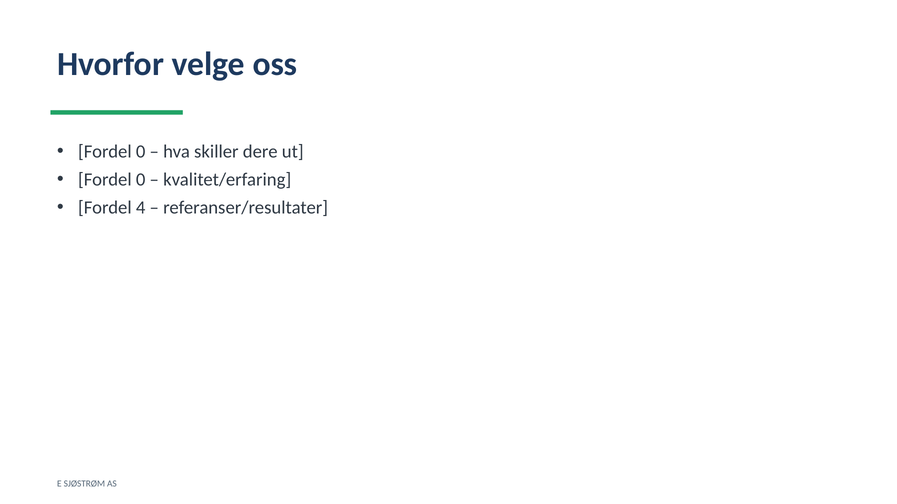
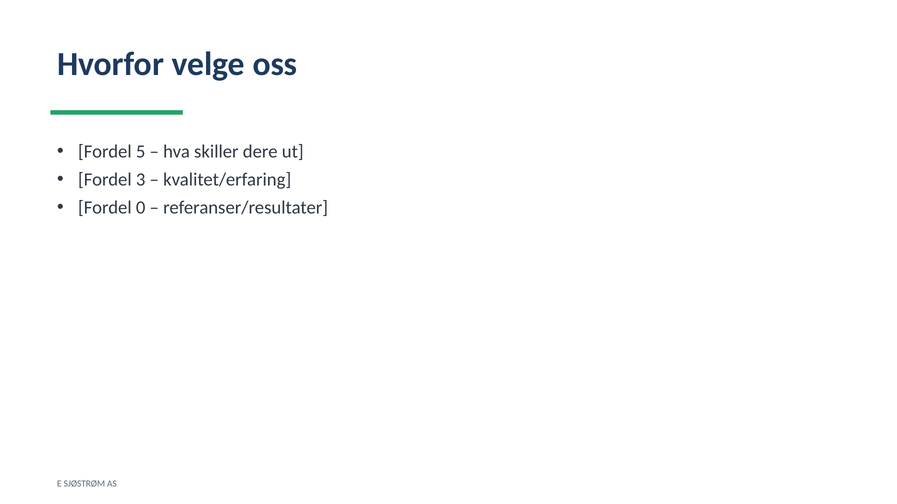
0 at (141, 152): 0 -> 5
0 at (141, 180): 0 -> 3
4: 4 -> 0
